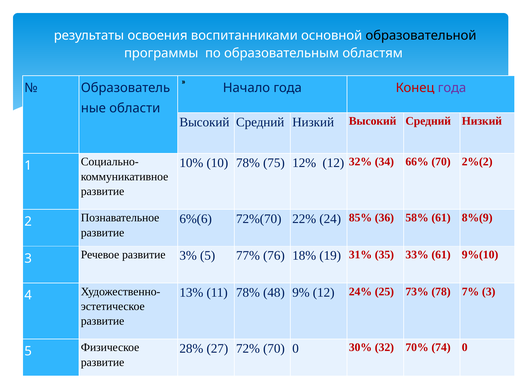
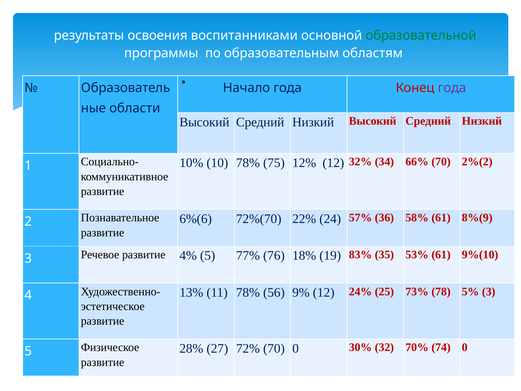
образовательной colour: black -> green
85%: 85% -> 57%
3%: 3% -> 4%
31%: 31% -> 83%
33%: 33% -> 53%
48: 48 -> 56
7%: 7% -> 5%
